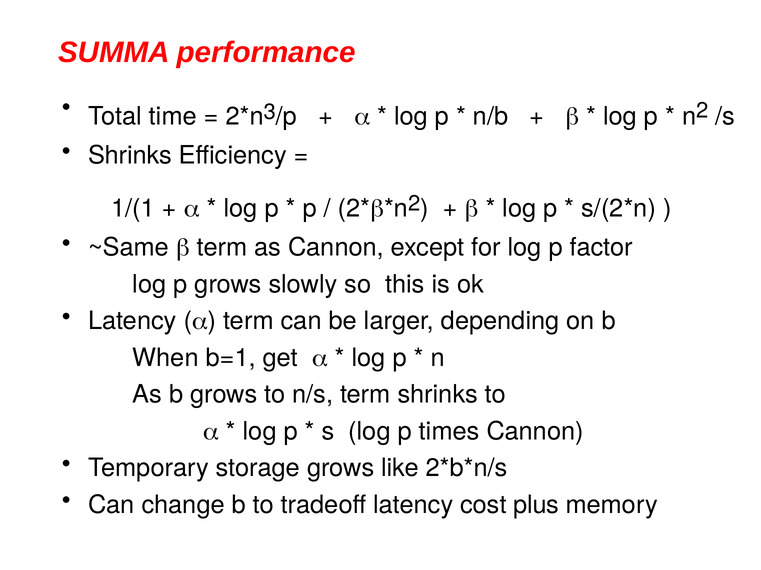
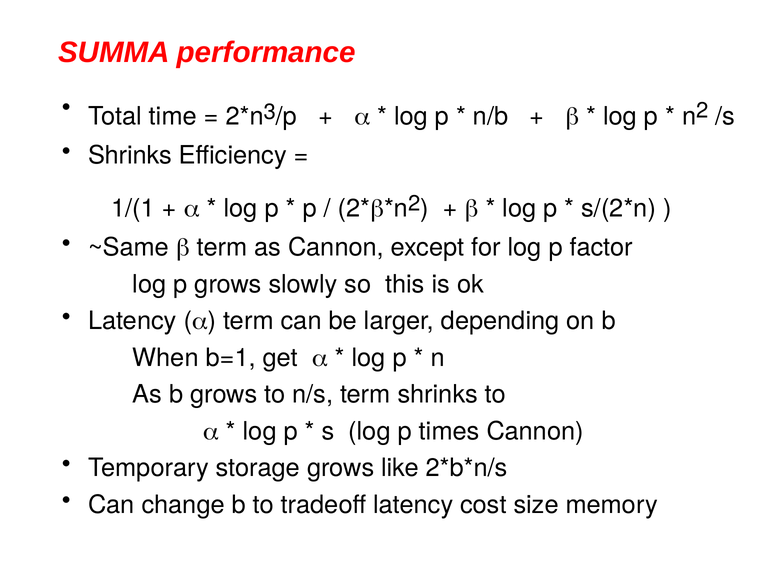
plus: plus -> size
